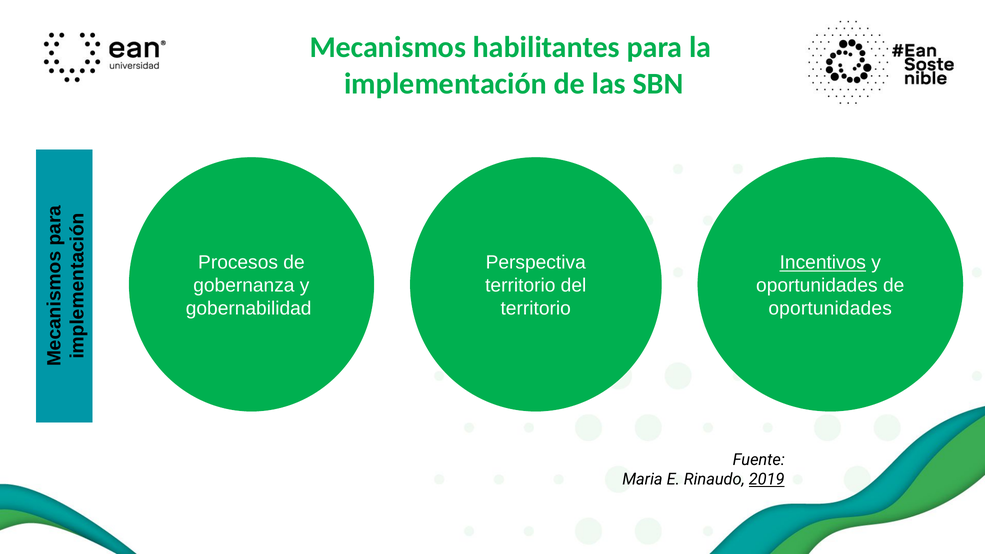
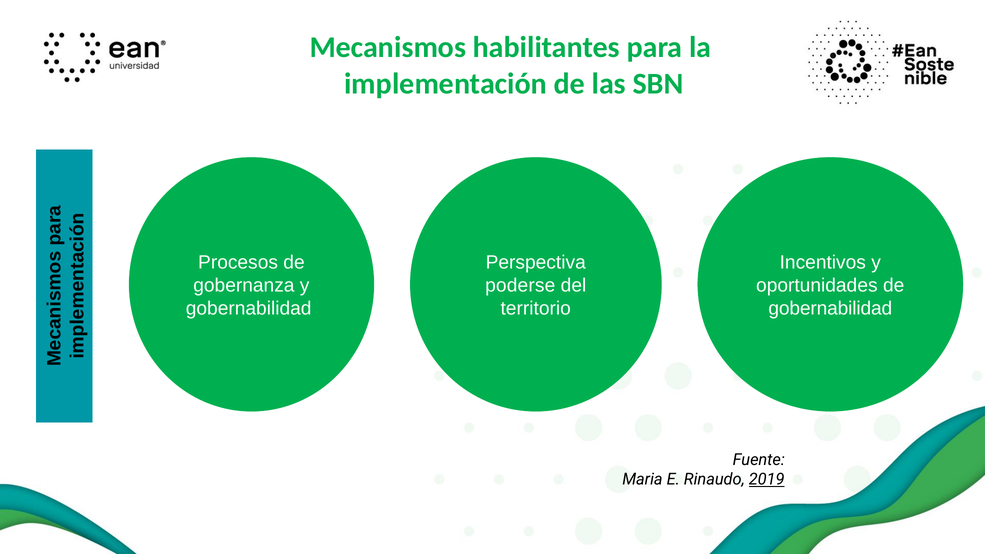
Incentivos underline: present -> none
territorio at (520, 286): territorio -> poderse
oportunidades at (830, 309): oportunidades -> gobernabilidad
